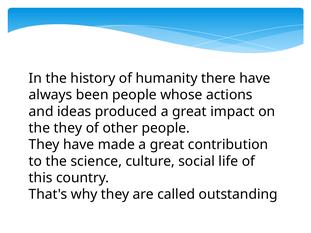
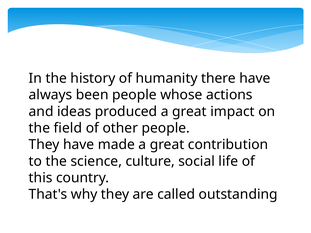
the they: they -> field
